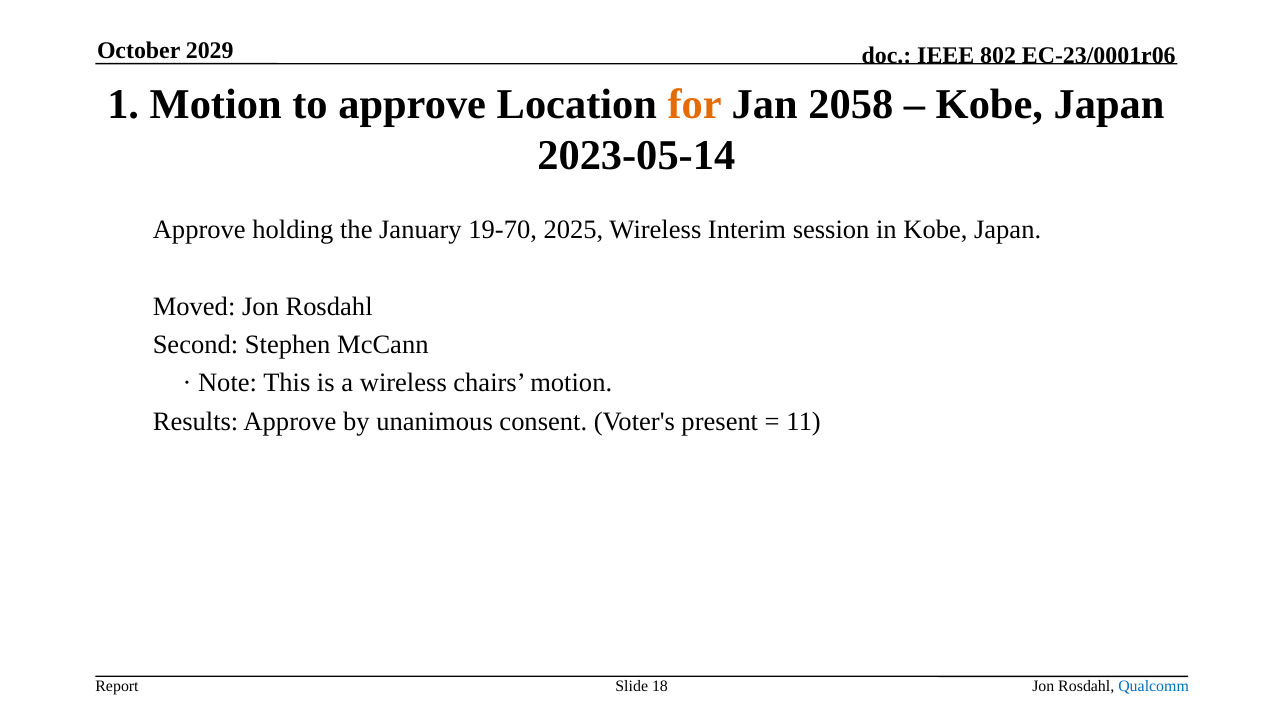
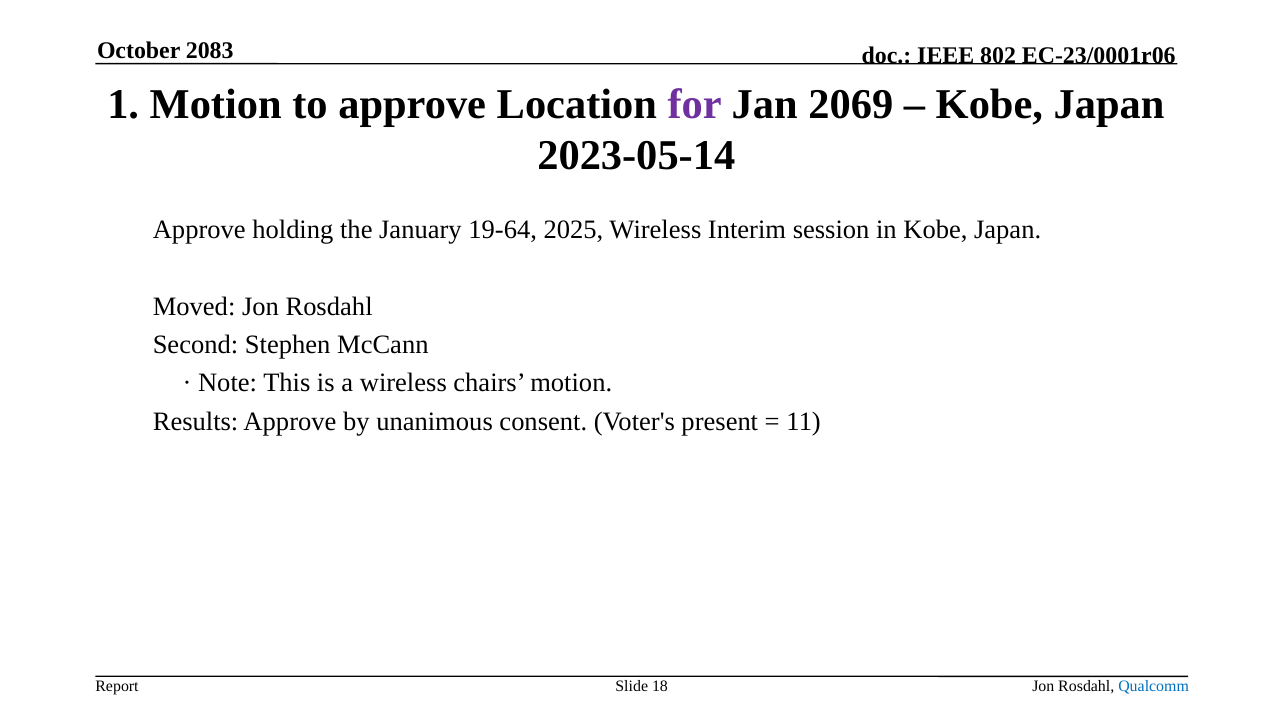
2029: 2029 -> 2083
for colour: orange -> purple
2058: 2058 -> 2069
19-70: 19-70 -> 19-64
